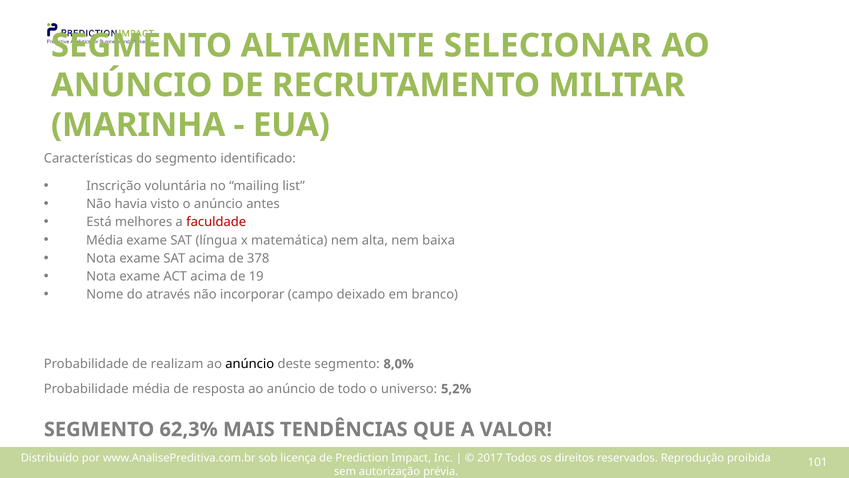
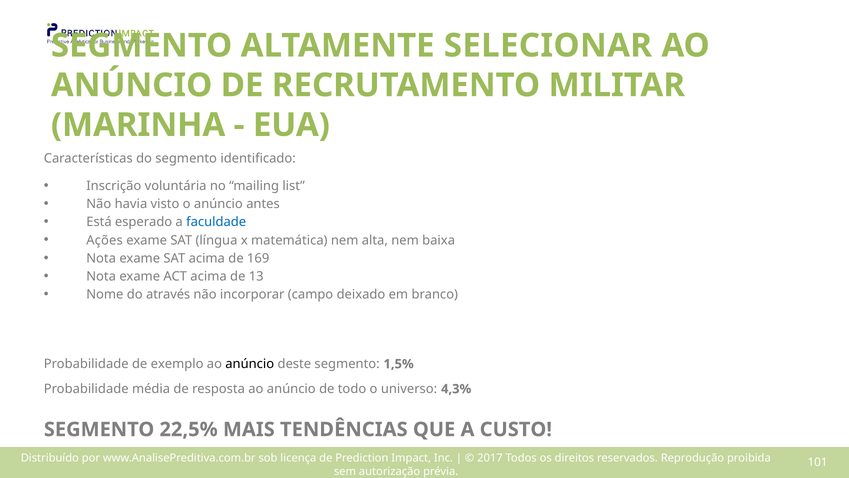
melhores: melhores -> esperado
faculdade colour: red -> blue
Média at (105, 240): Média -> Ações
378: 378 -> 169
19: 19 -> 13
realizam: realizam -> exemplo
8,0%: 8,0% -> 1,5%
5,2%: 5,2% -> 4,3%
62,3%: 62,3% -> 22,5%
VALOR: VALOR -> CUSTO
